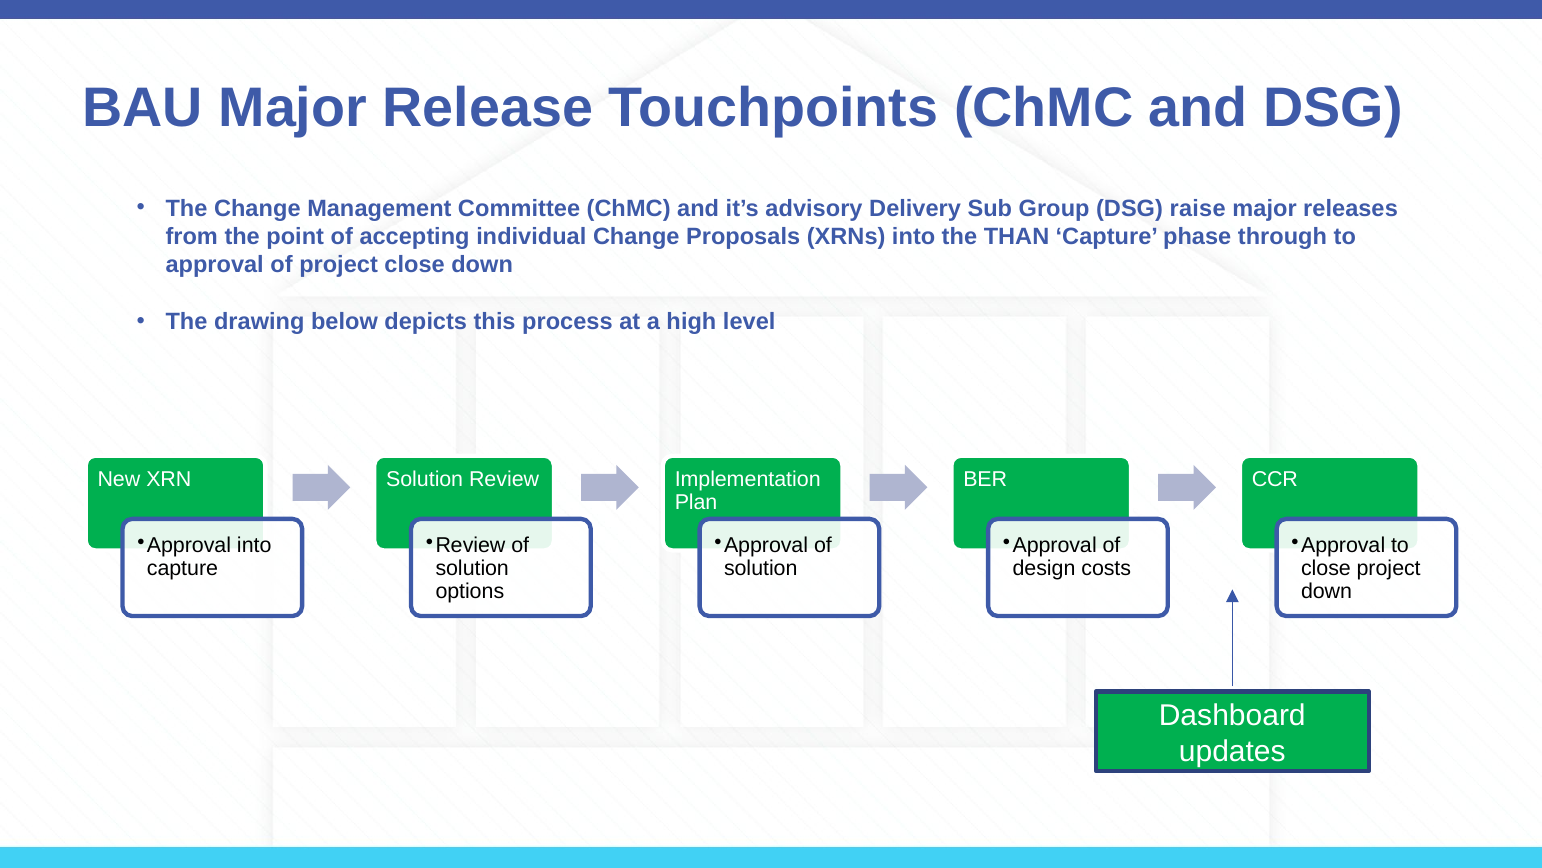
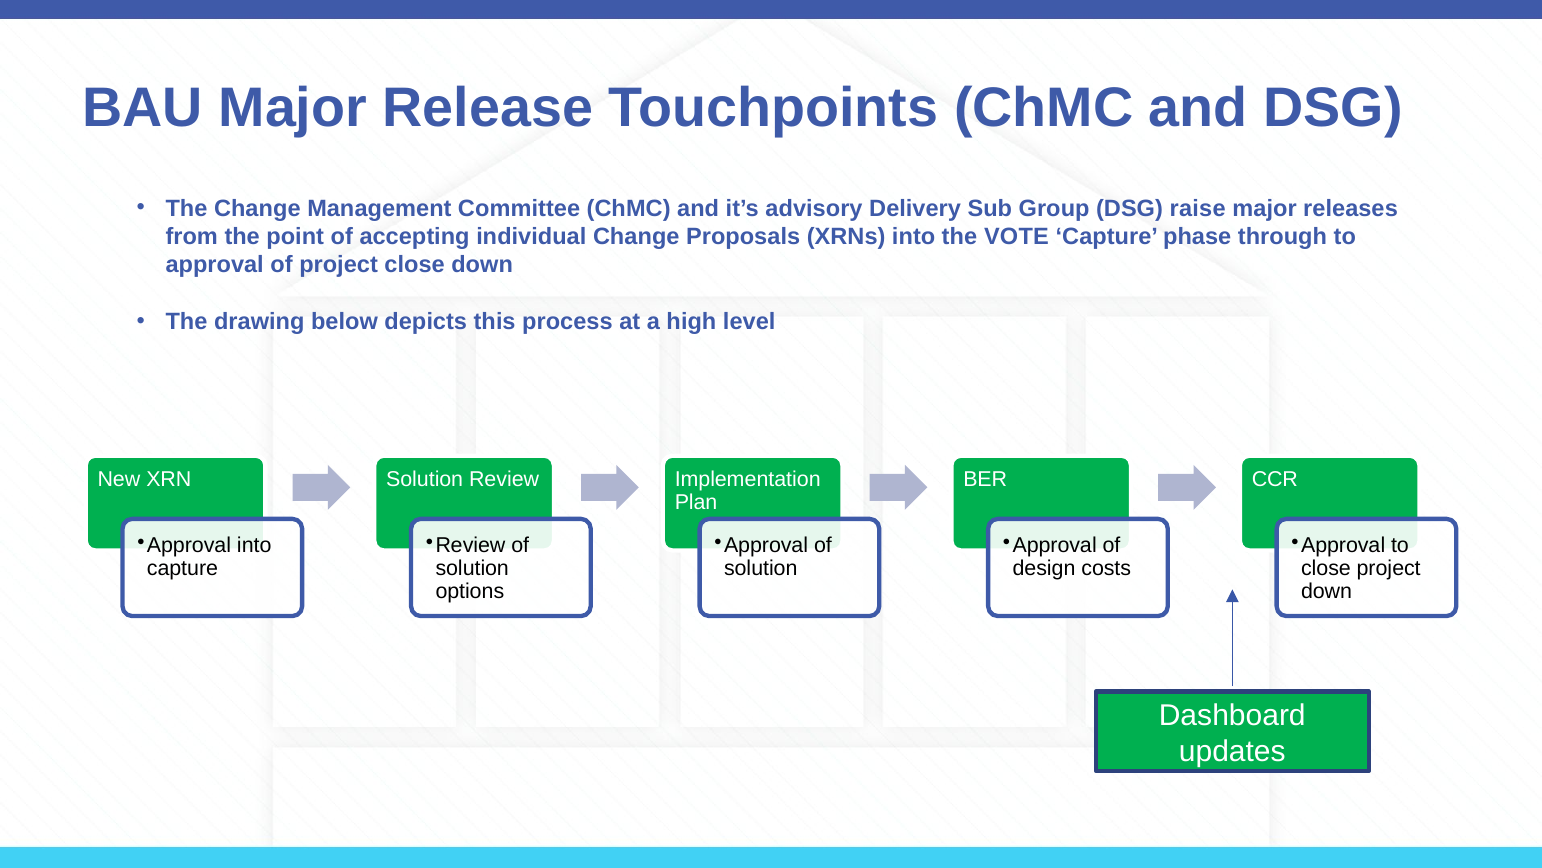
THAN: THAN -> VOTE
